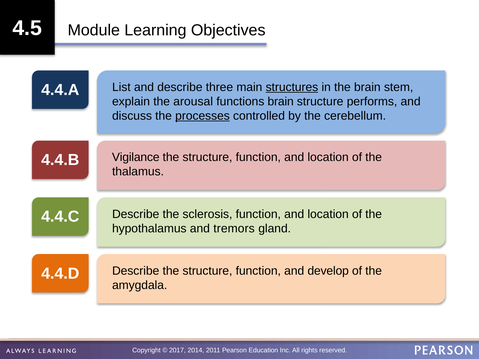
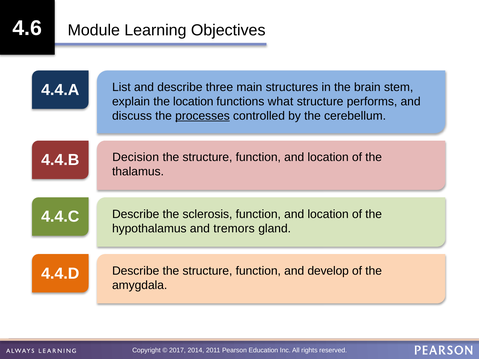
4.5: 4.5 -> 4.6
structures underline: present -> none
the arousal: arousal -> location
functions brain: brain -> what
Vigilance: Vigilance -> Decision
